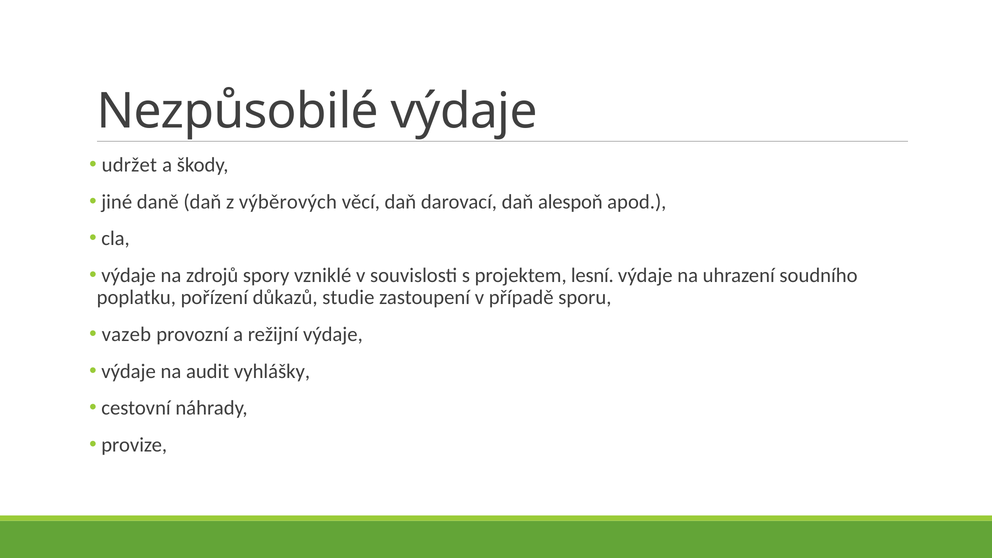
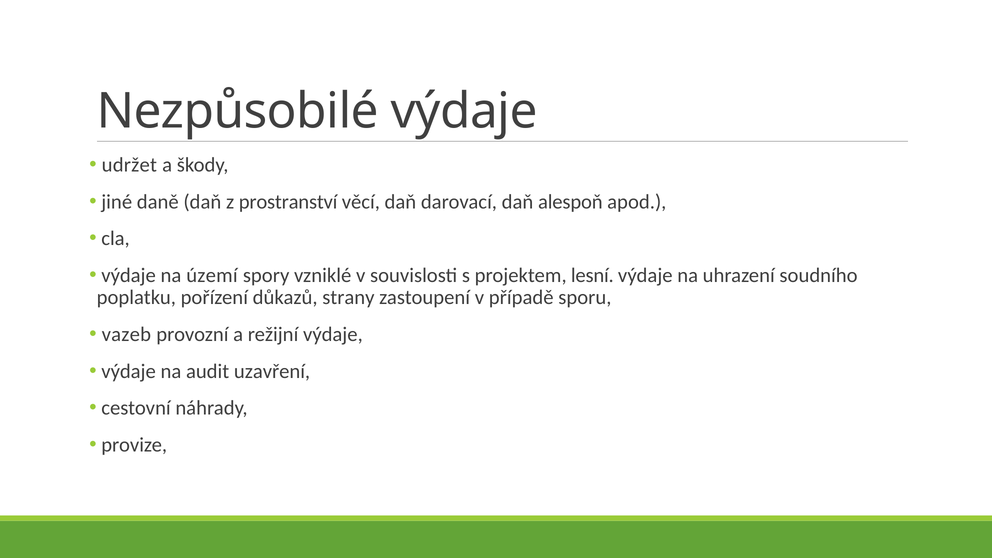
výběrových: výběrových -> prostranství
zdrojů: zdrojů -> území
studie: studie -> strany
vyhlášky: vyhlášky -> uzavření
